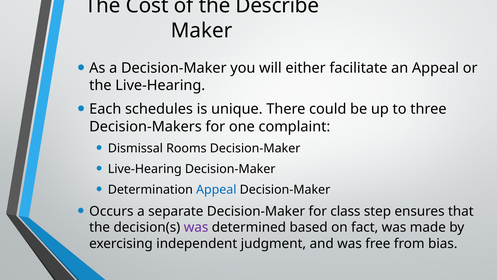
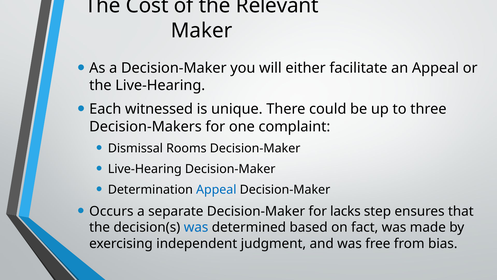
Describe: Describe -> Relevant
schedules: schedules -> witnessed
class: class -> lacks
was at (196, 227) colour: purple -> blue
